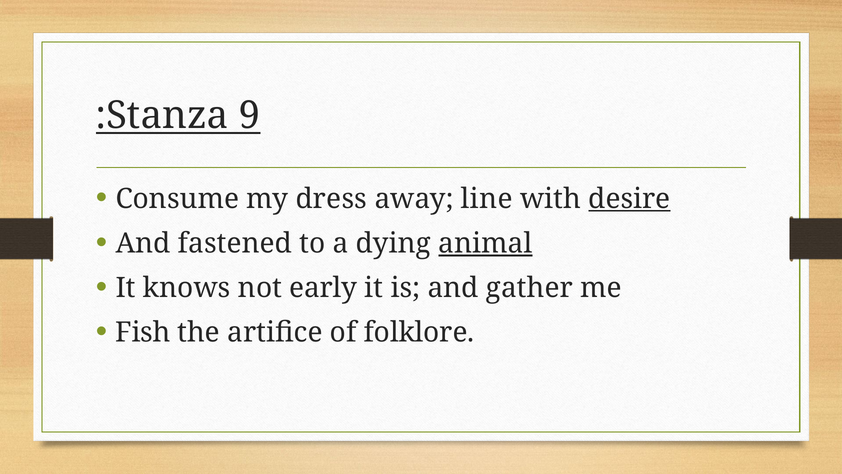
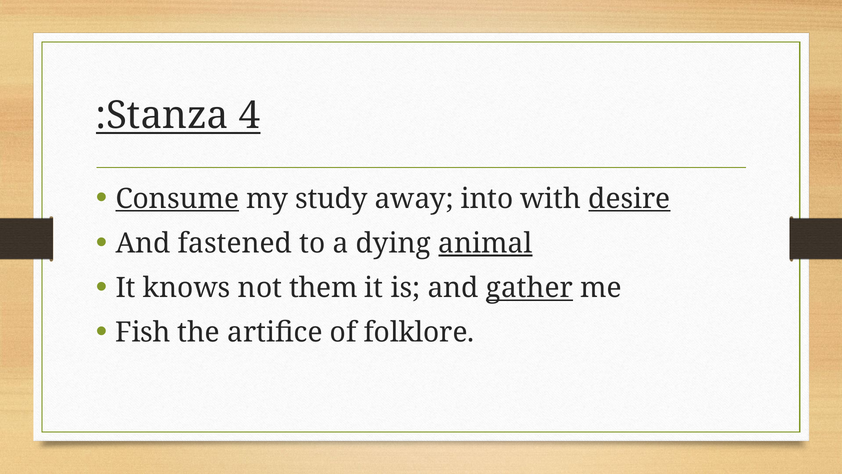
9: 9 -> 4
Consume underline: none -> present
dress: dress -> study
line: line -> into
early: early -> them
gather underline: none -> present
